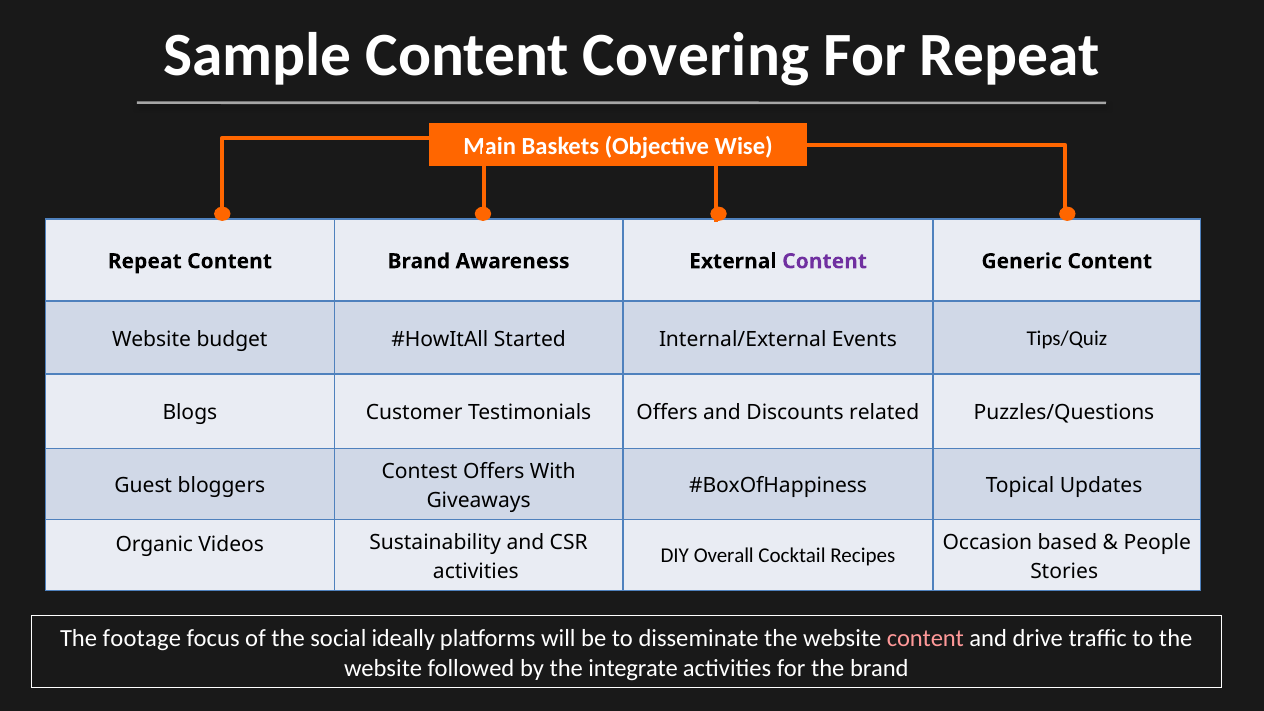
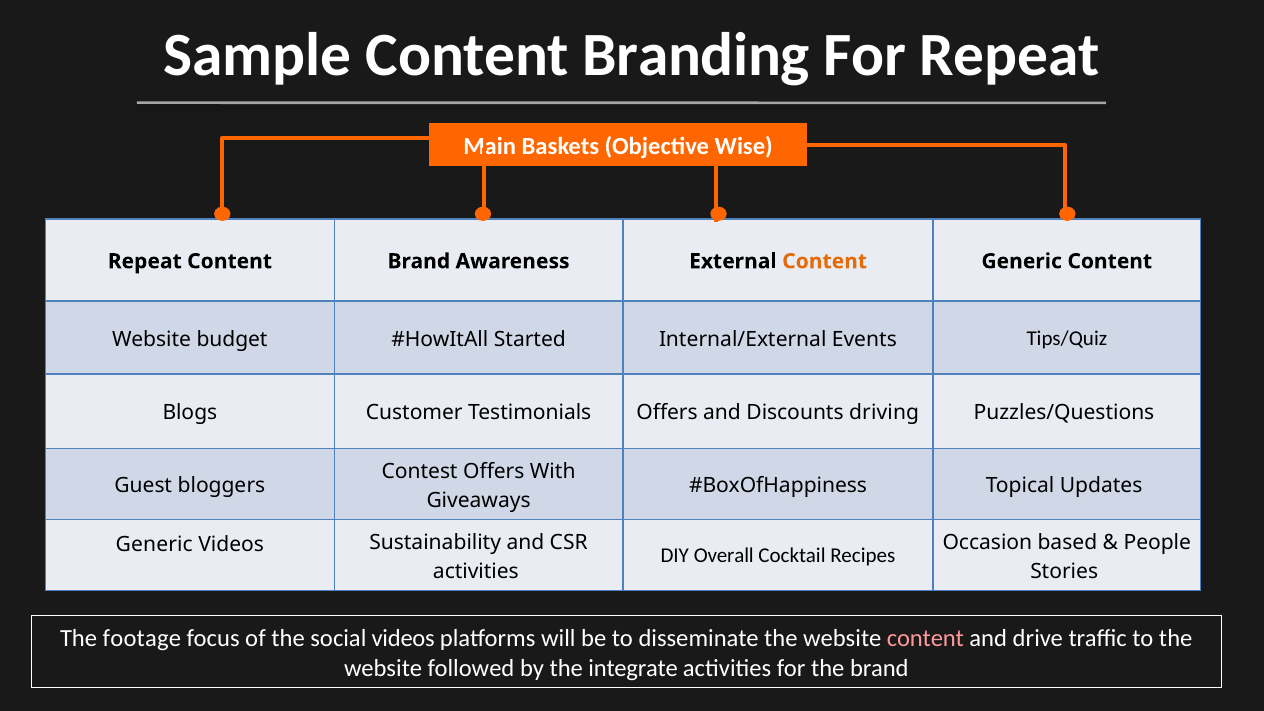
Covering: Covering -> Branding
Content at (825, 261) colour: purple -> orange
related: related -> driving
Organic at (154, 544): Organic -> Generic
social ideally: ideally -> videos
